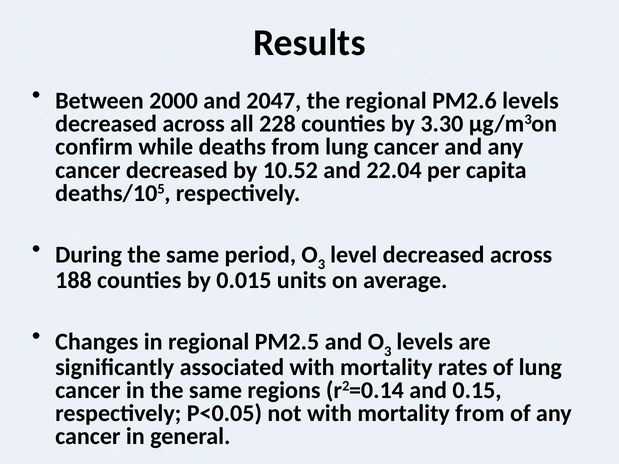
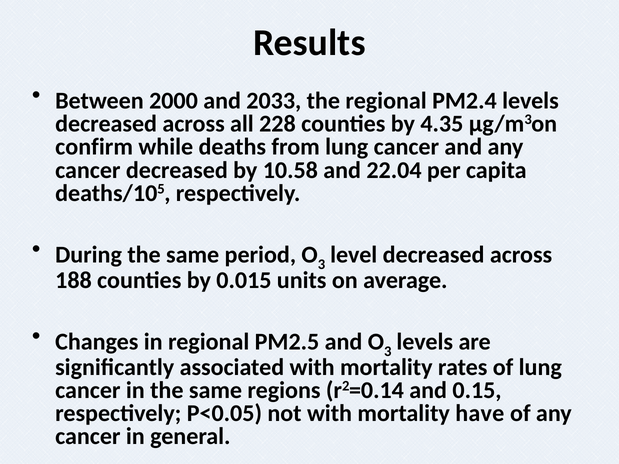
2047: 2047 -> 2033
PM2.6: PM2.6 -> PM2.4
3.30: 3.30 -> 4.35
10.52: 10.52 -> 10.58
mortality from: from -> have
